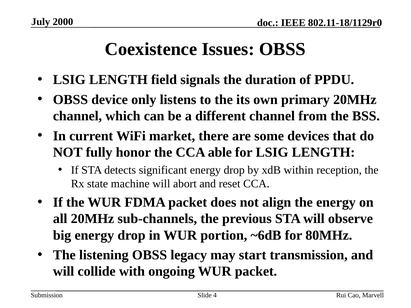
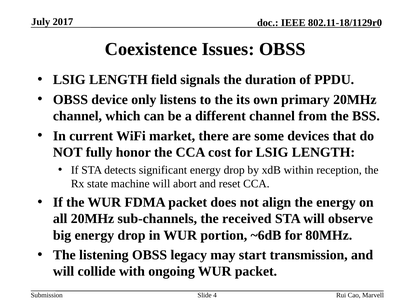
2000: 2000 -> 2017
able: able -> cost
previous: previous -> received
